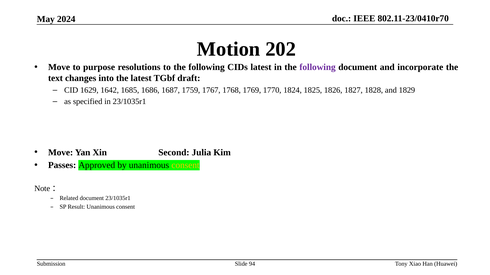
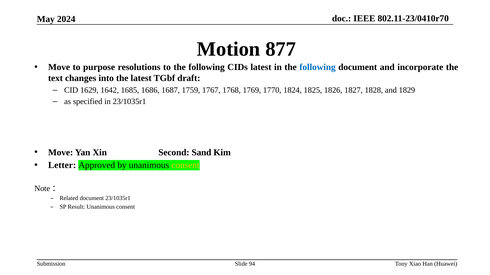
202: 202 -> 877
following at (318, 67) colour: purple -> blue
Julia: Julia -> Sand
Passes: Passes -> Letter
